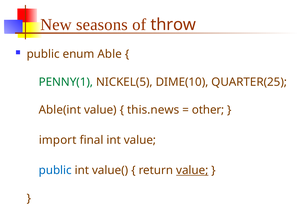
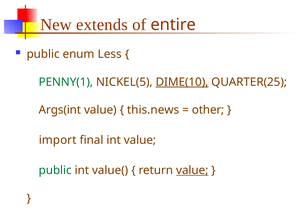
seasons: seasons -> extends
throw: throw -> entire
Able: Able -> Less
DIME(10 underline: none -> present
Able(int: Able(int -> Args(int
public at (55, 170) colour: blue -> green
